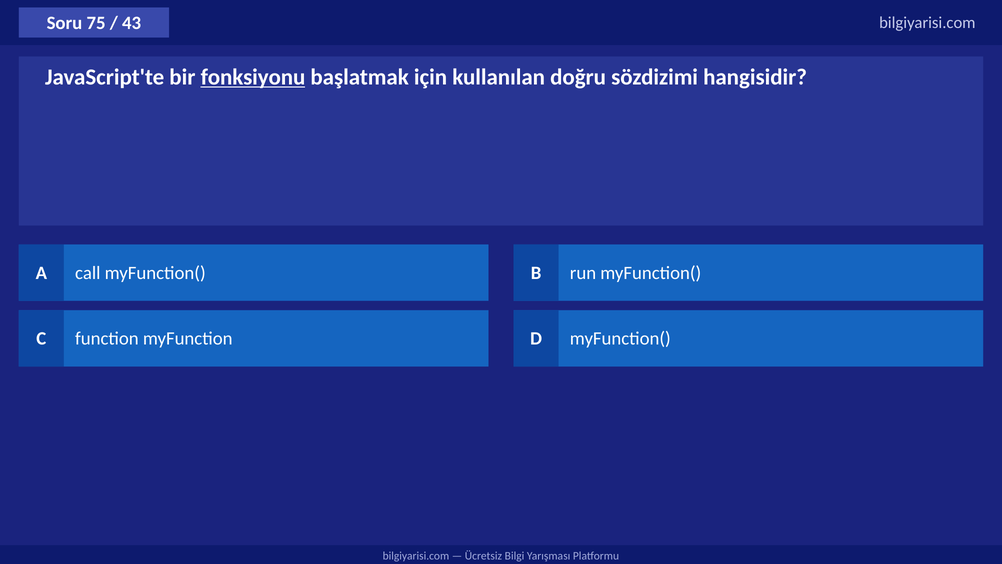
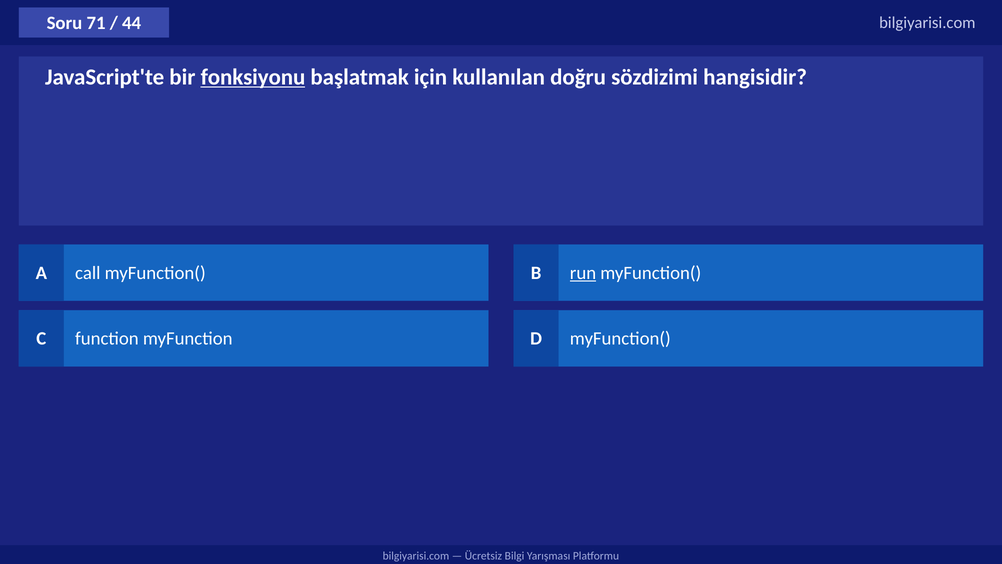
75: 75 -> 71
43: 43 -> 44
run underline: none -> present
